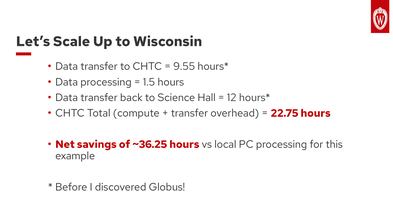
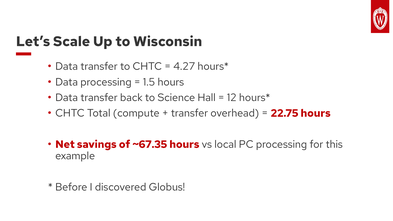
9.55: 9.55 -> 4.27
~36.25: ~36.25 -> ~67.35
